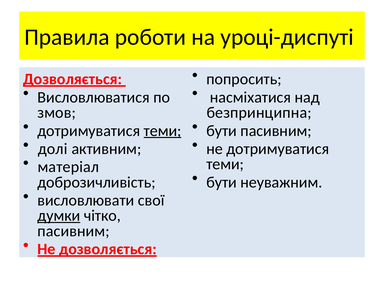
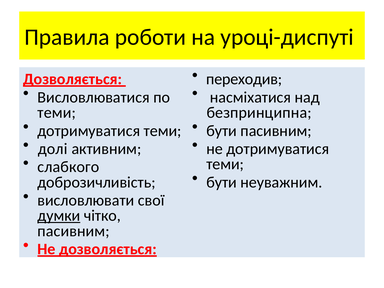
попросить: попросить -> переходив
змов at (57, 113): змов -> теми
теми at (163, 131) underline: present -> none
матеріал: матеріал -> слабкого
